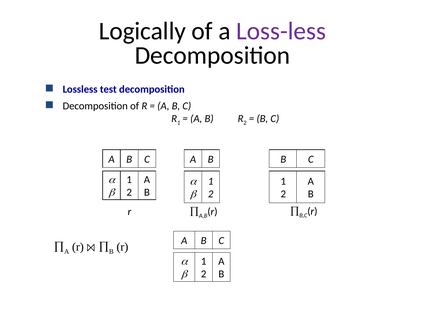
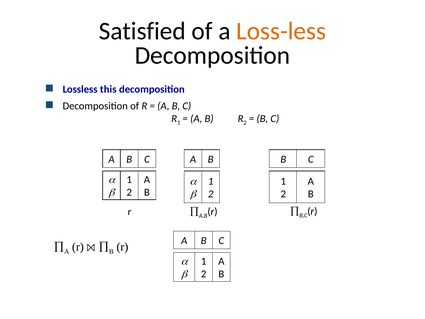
Logically: Logically -> Satisfied
Loss-less colour: purple -> orange
test: test -> this
